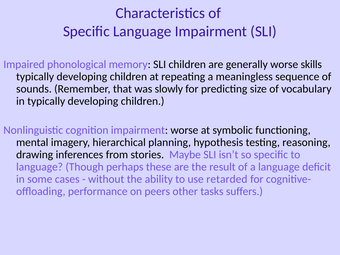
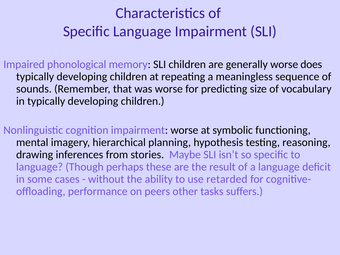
skills: skills -> does
was slowly: slowly -> worse
